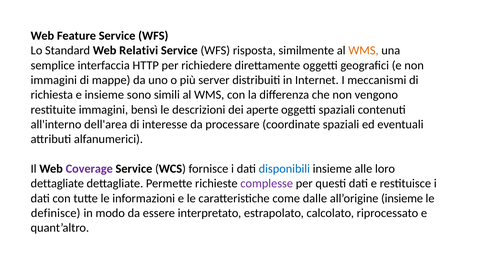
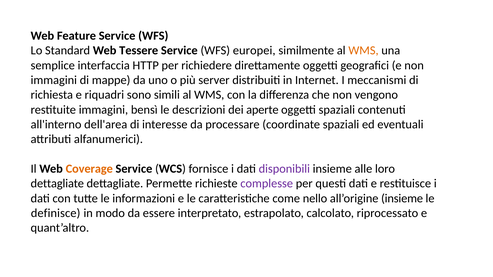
Relativi: Relativi -> Tessere
risposta: risposta -> europei
e insieme: insieme -> riquadri
Coverage colour: purple -> orange
disponibili colour: blue -> purple
dalle: dalle -> nello
